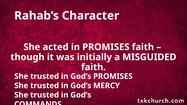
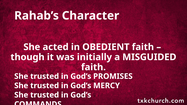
in PROMISES: PROMISES -> OBEDIENT
